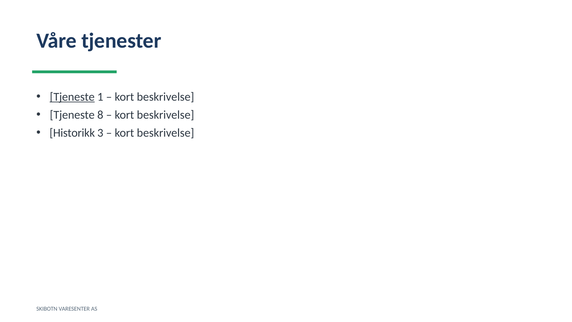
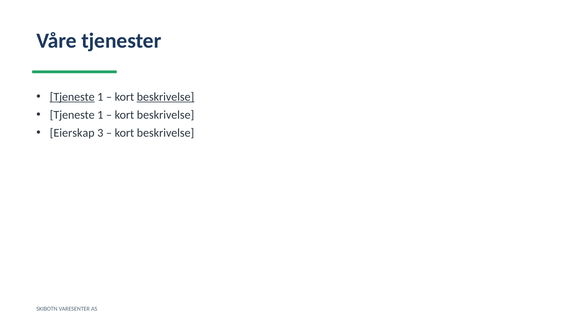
beskrivelse at (166, 97) underline: none -> present
8 at (100, 115): 8 -> 1
Historikk: Historikk -> Eierskap
